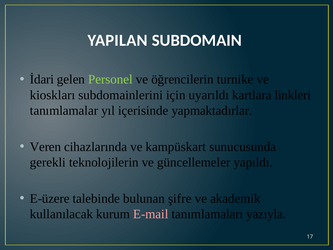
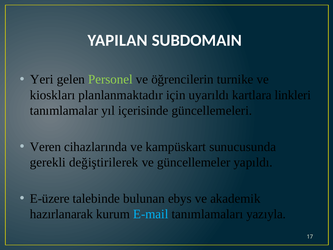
İdari: İdari -> Yeri
subdomainlerini: subdomainlerini -> planlanmaktadır
yapmaktadırlar: yapmaktadırlar -> güncellemeleri
teknolojilerin: teknolojilerin -> değiştirilerek
şifre: şifre -> ebys
kullanılacak: kullanılacak -> hazırlanarak
E-mail colour: pink -> light blue
